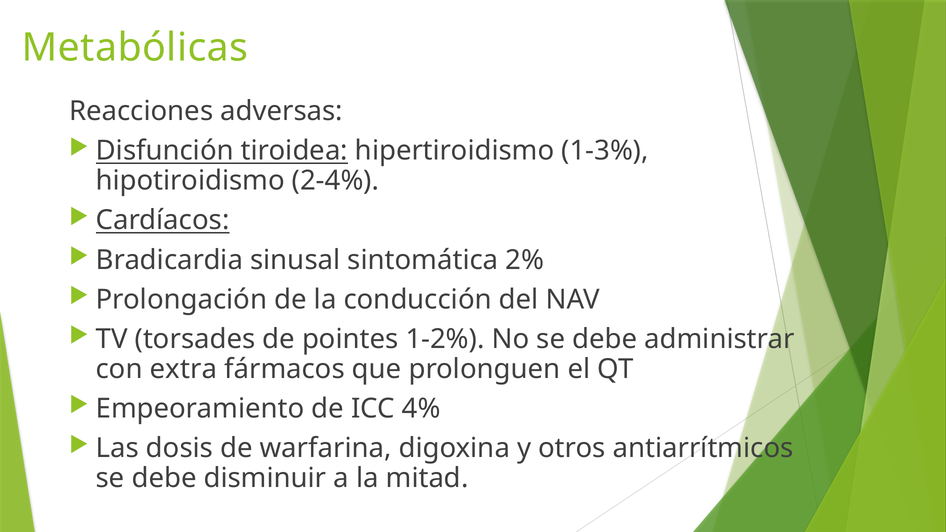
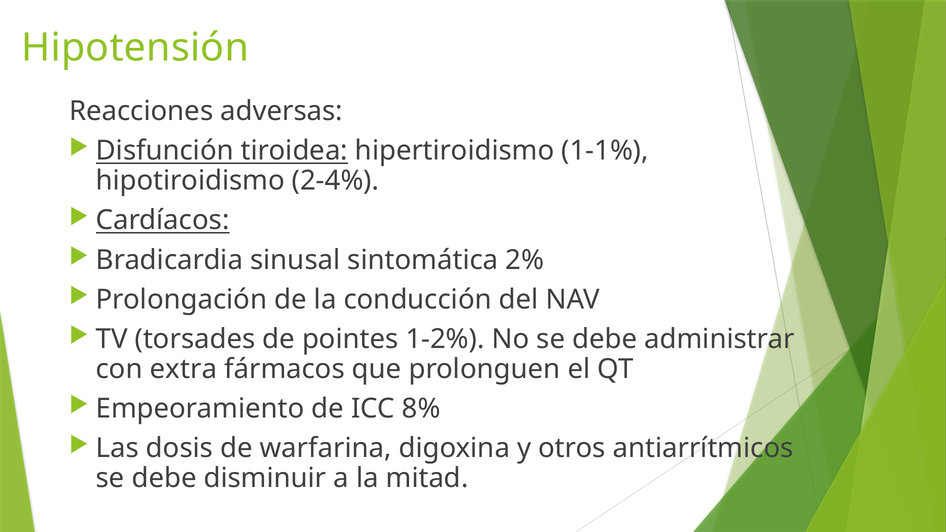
Metabólicas: Metabólicas -> Hipotensión
1-3%: 1-3% -> 1-1%
4%: 4% -> 8%
